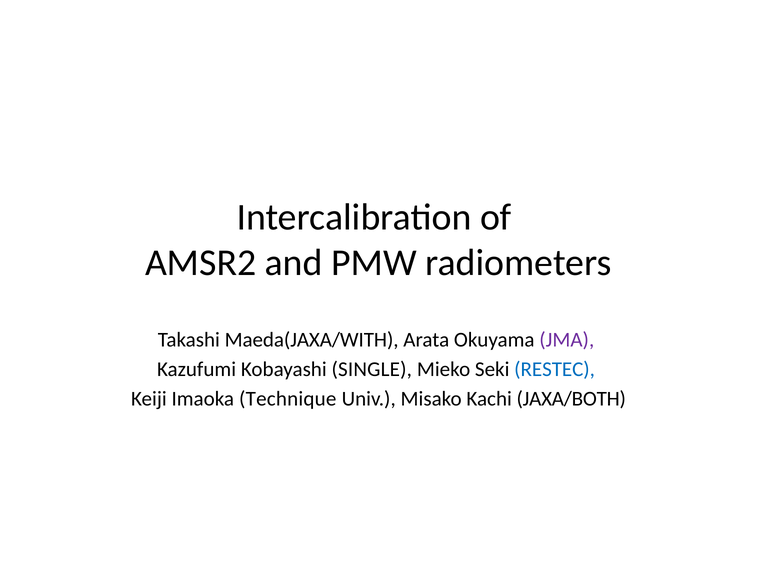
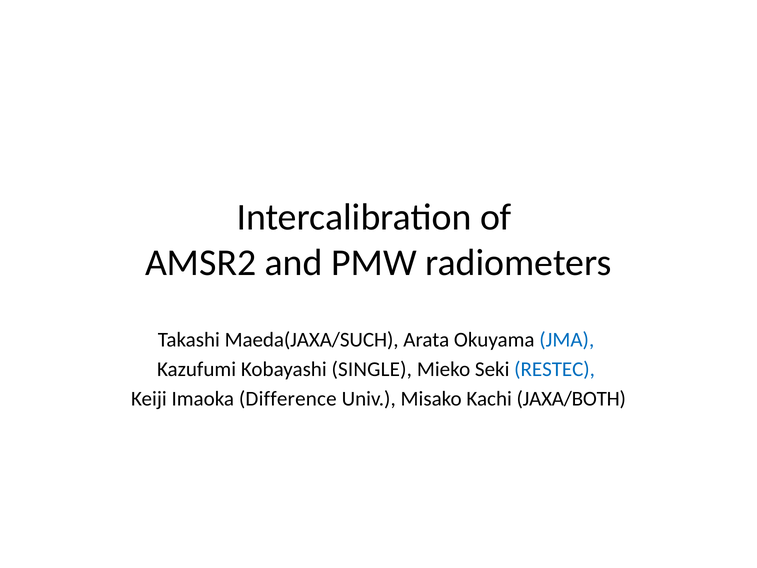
Maeda(JAXA/WITH: Maeda(JAXA/WITH -> Maeda(JAXA/SUCH
JMA colour: purple -> blue
Technique: Technique -> Difference
